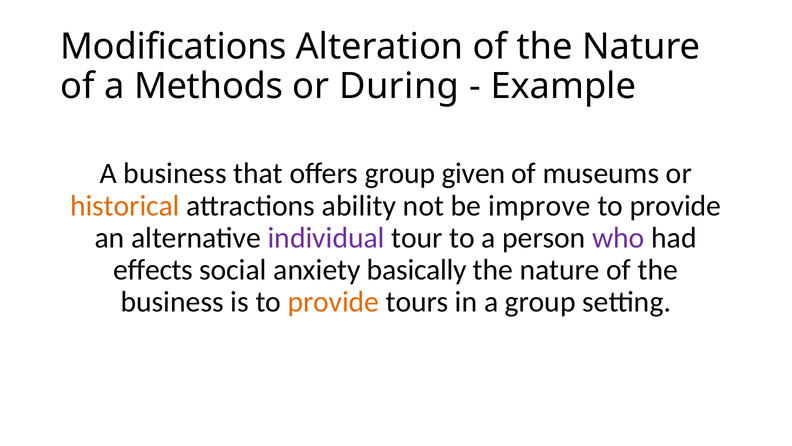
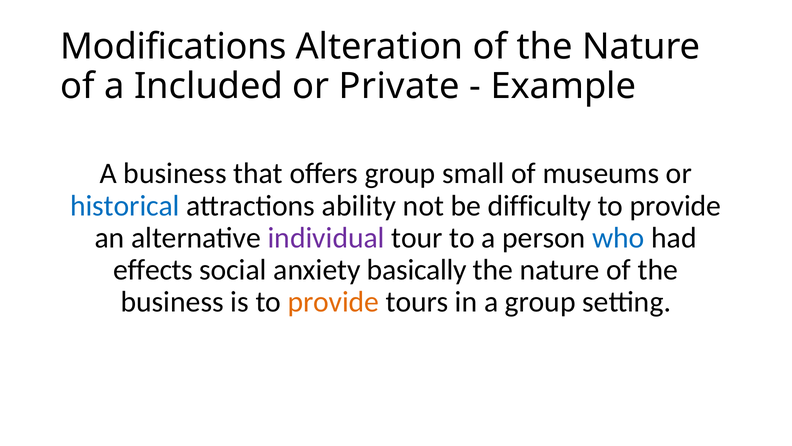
Methods: Methods -> Included
During: During -> Private
given: given -> small
historical colour: orange -> blue
improve: improve -> difficulty
who colour: purple -> blue
